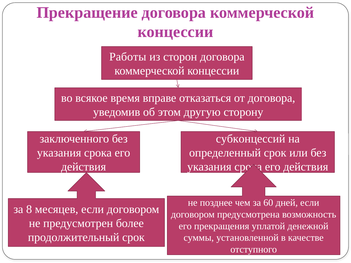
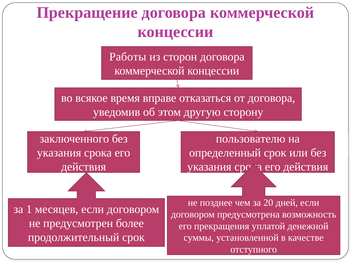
субконцессий: субконцессий -> пользователю
60: 60 -> 20
8: 8 -> 1
